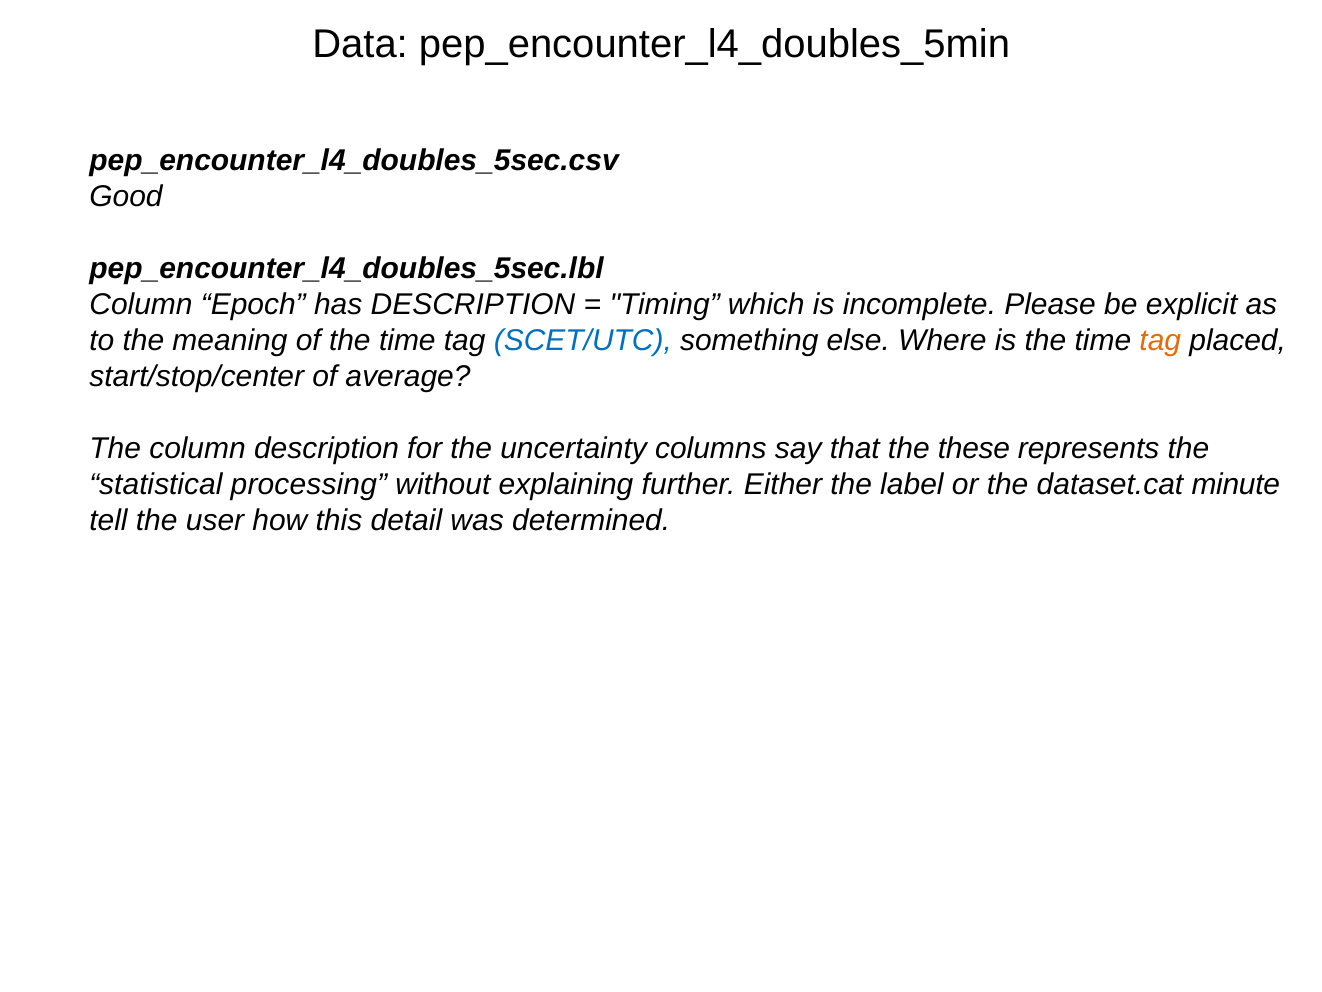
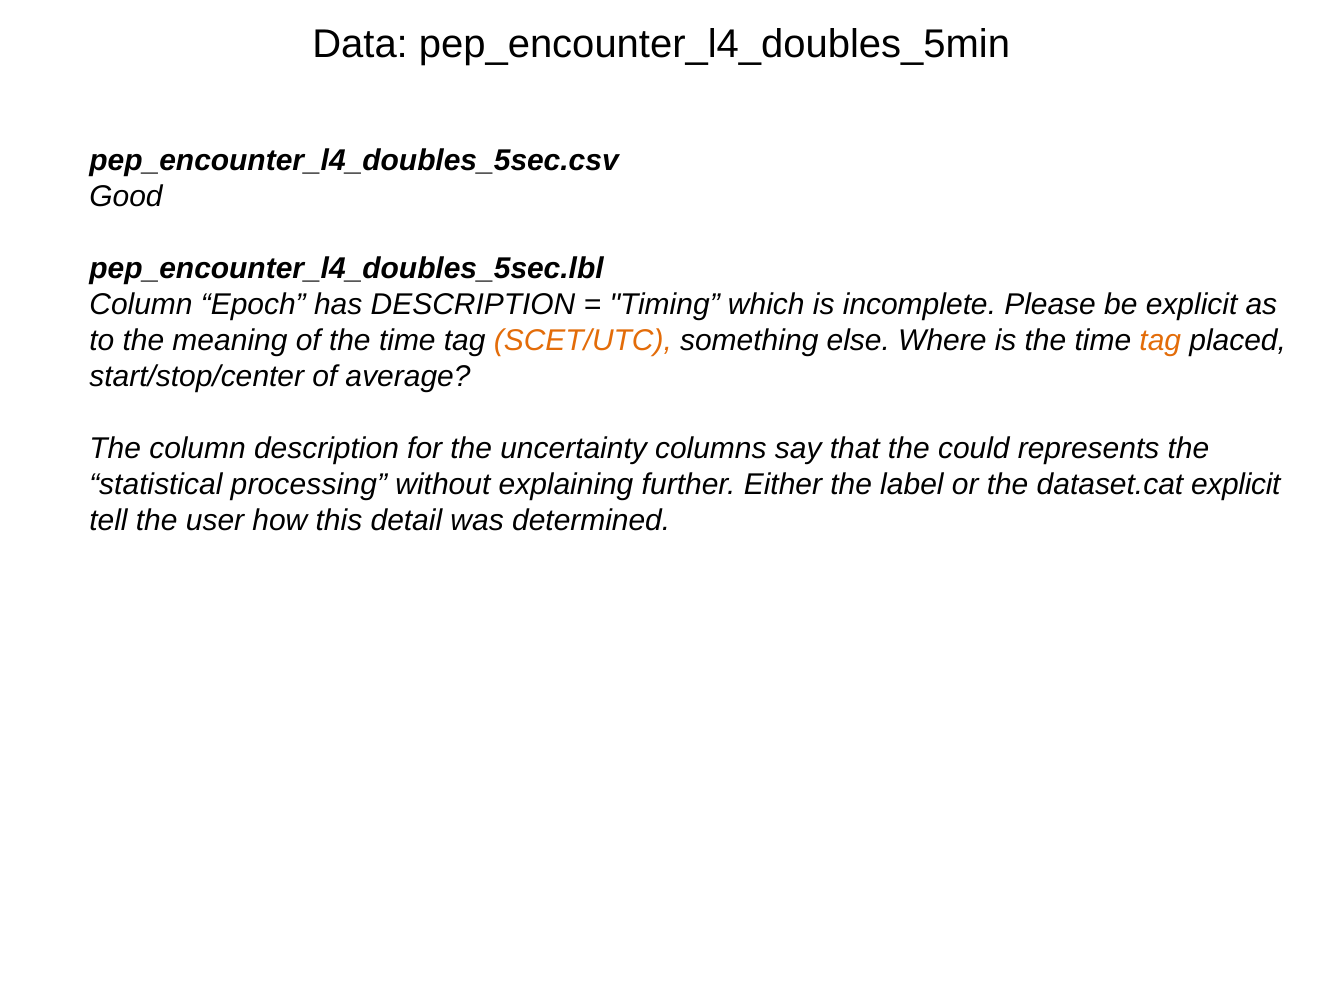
SCET/UTC colour: blue -> orange
these: these -> could
dataset.cat minute: minute -> explicit
